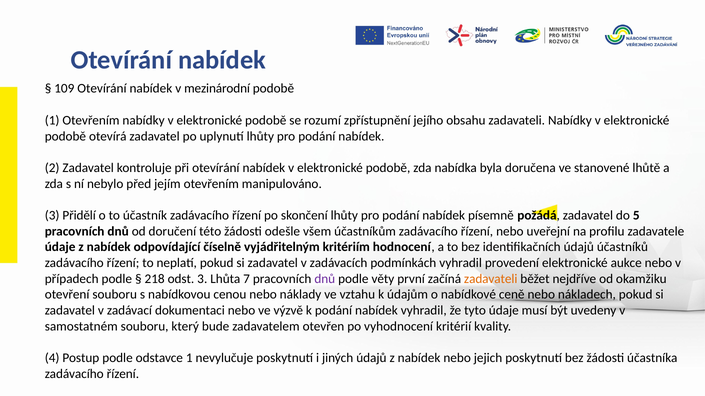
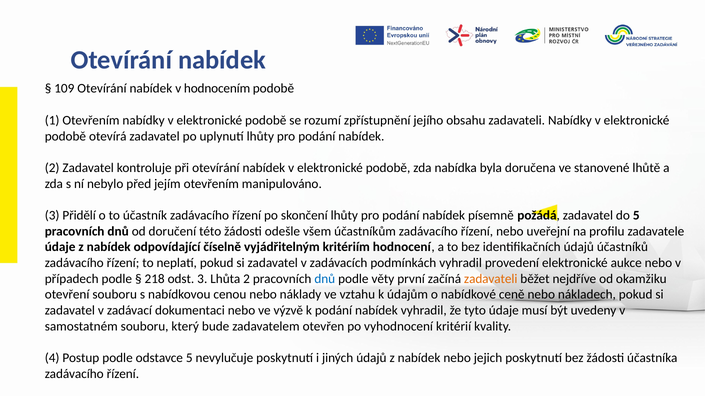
mezinárodní: mezinárodní -> hodnocením
Lhůta 7: 7 -> 2
dnů at (325, 279) colour: purple -> blue
odstavce 1: 1 -> 5
